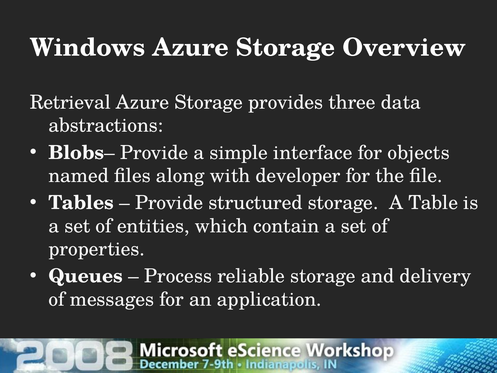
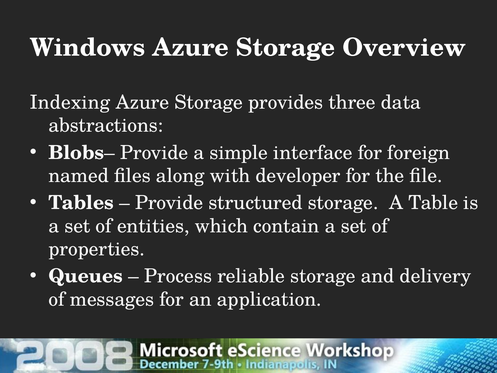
Retrieval: Retrieval -> Indexing
objects: objects -> foreign
